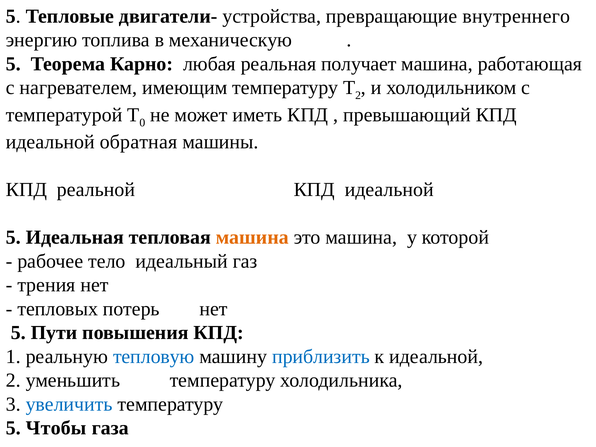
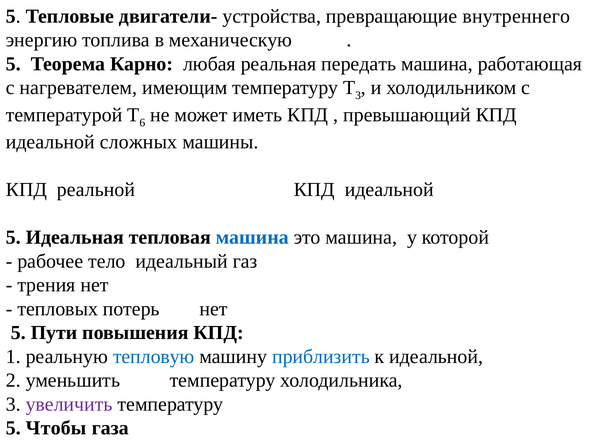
получает: получает -> передать
2 at (358, 95): 2 -> 3
0: 0 -> 6
обратная: обратная -> сложных
машина at (252, 237) colour: orange -> blue
увеличить colour: blue -> purple
